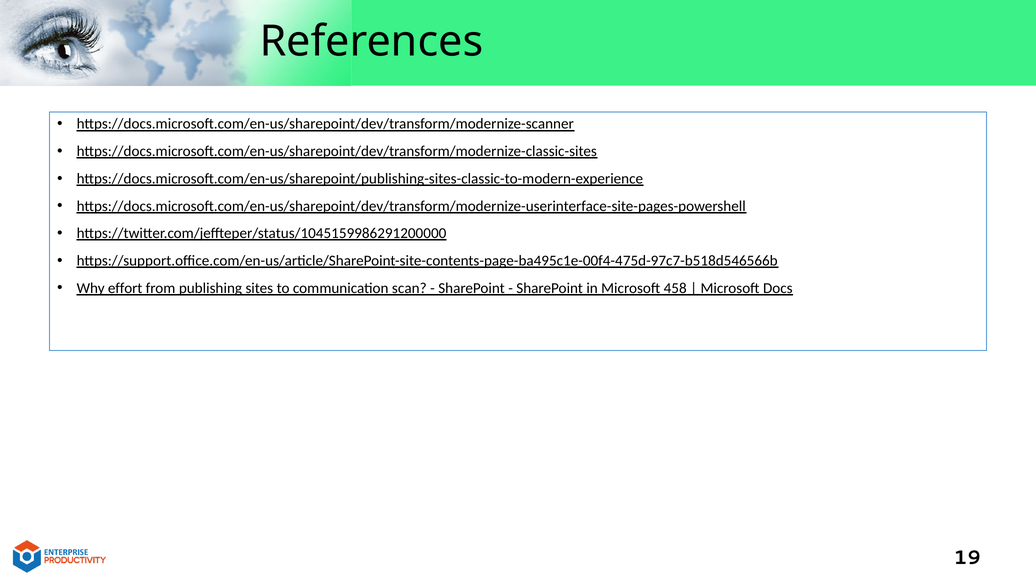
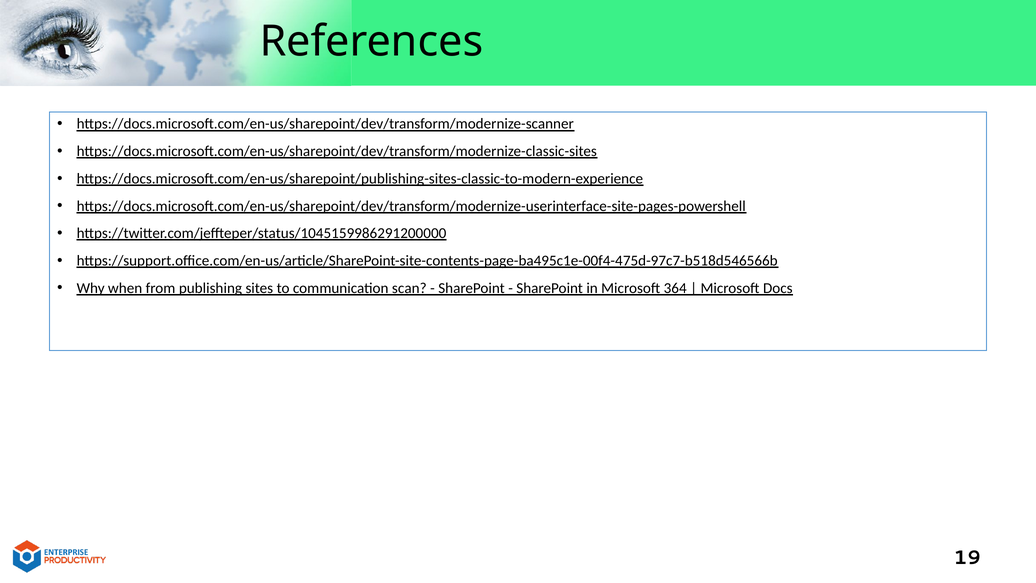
effort: effort -> when
458: 458 -> 364
